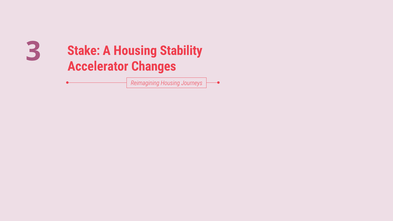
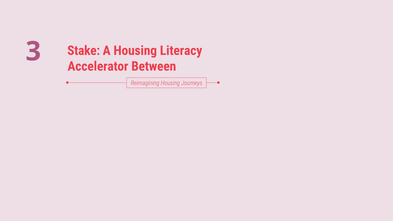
Stability: Stability -> Literacy
Changes: Changes -> Between
